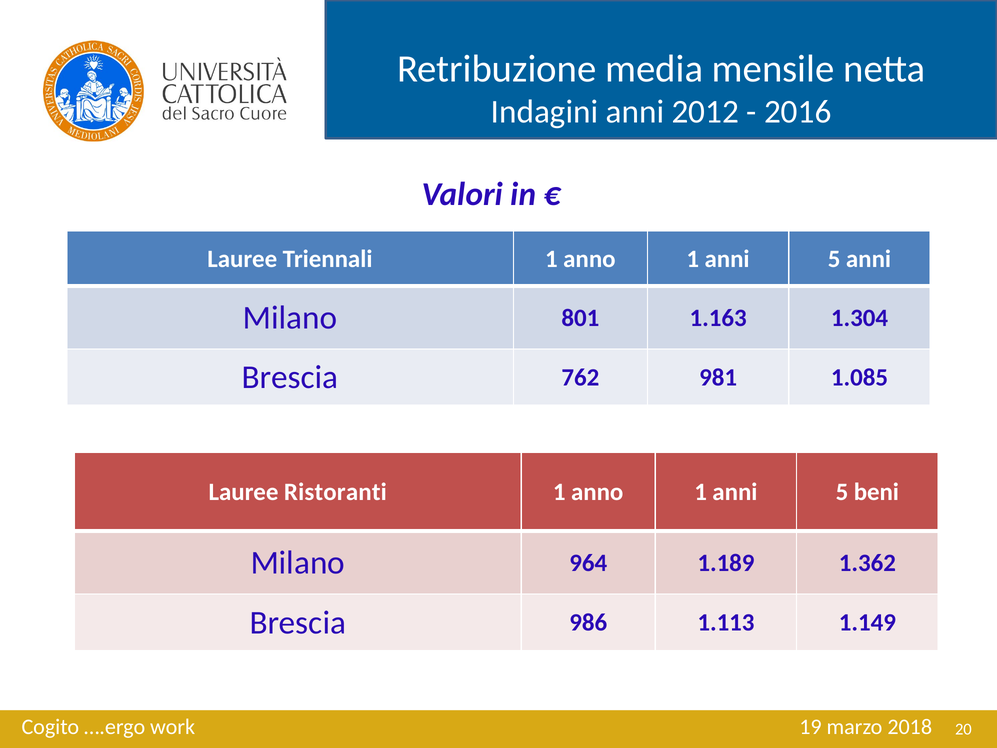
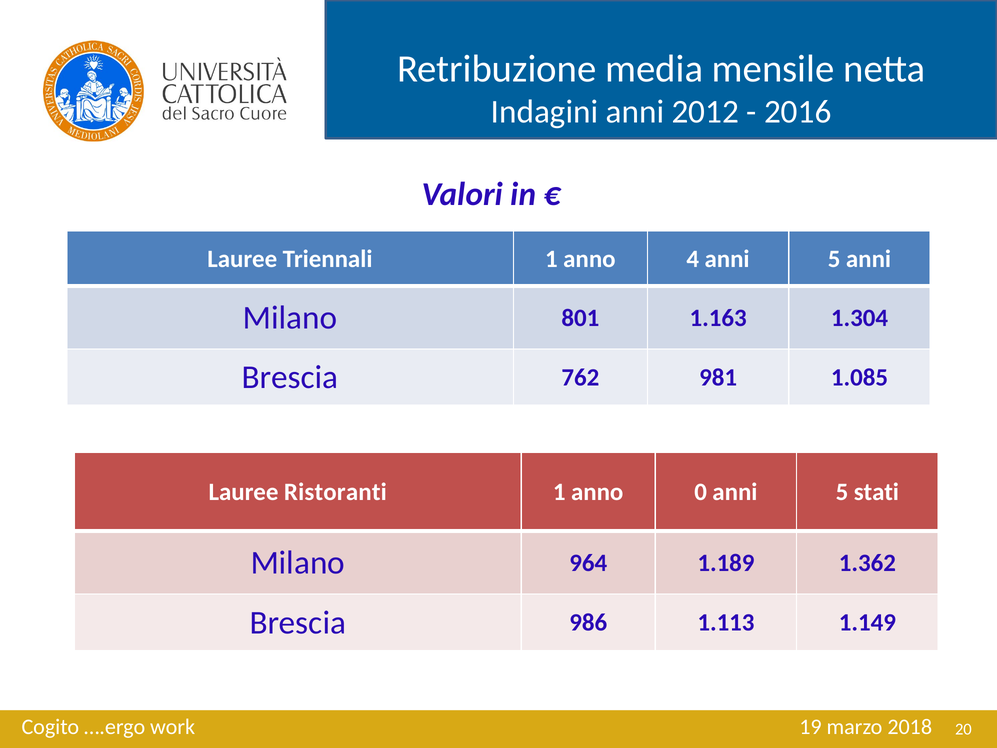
Triennali 1 anno 1: 1 -> 4
1 at (701, 492): 1 -> 0
beni: beni -> stati
